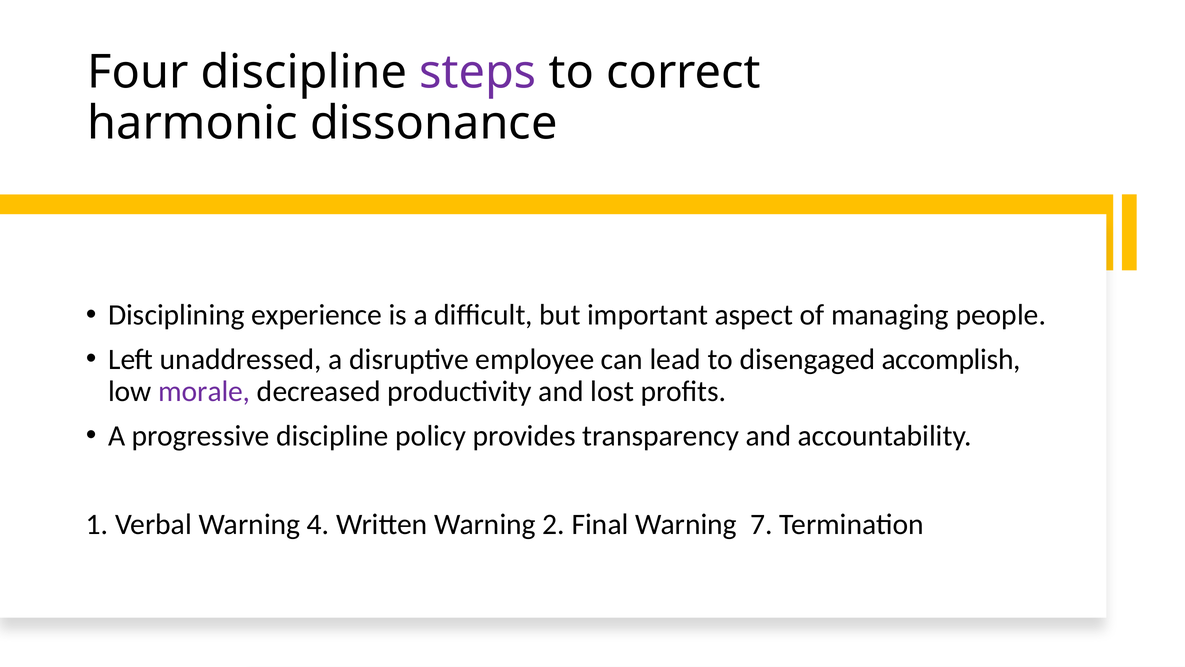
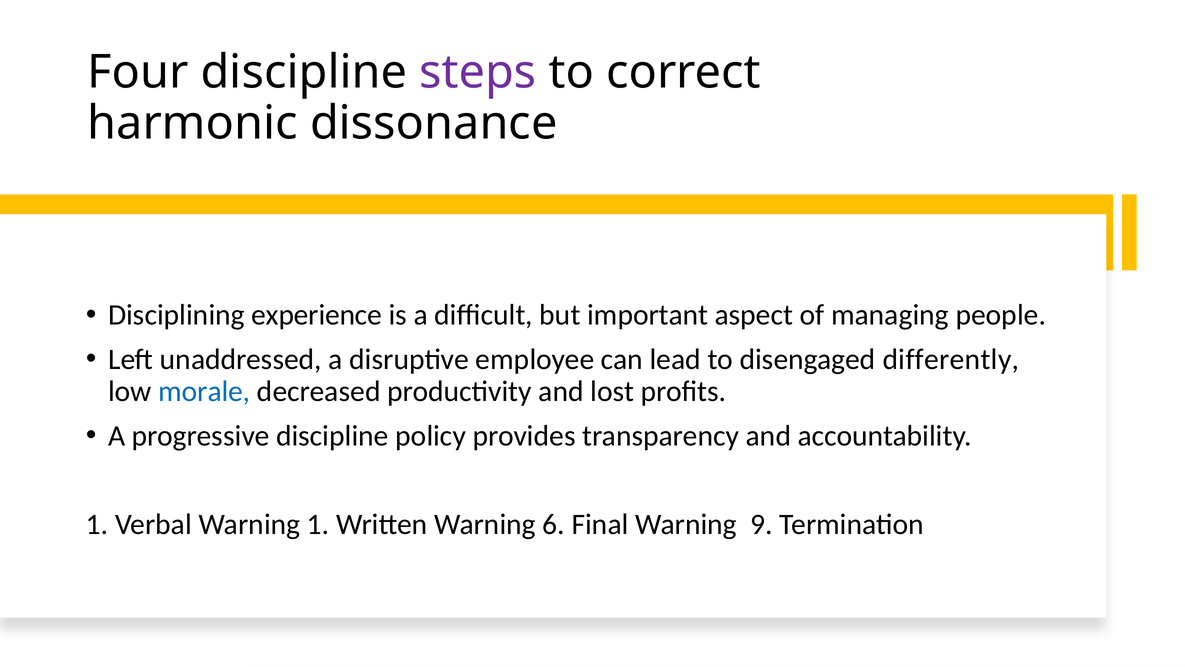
accomplish: accomplish -> differently
morale colour: purple -> blue
Warning 4: 4 -> 1
2: 2 -> 6
7: 7 -> 9
